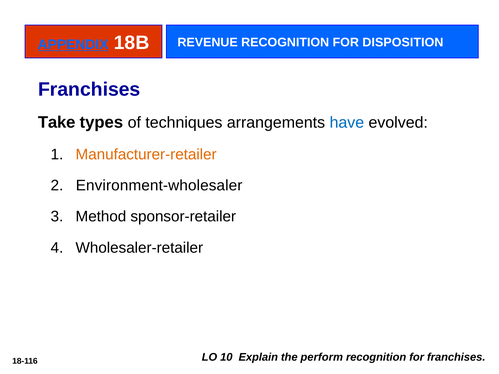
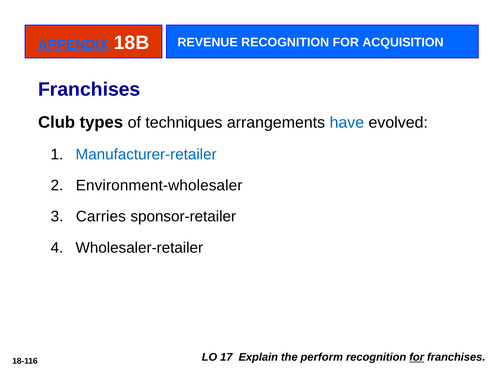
DISPOSITION: DISPOSITION -> ACQUISITION
Take: Take -> Club
Manufacturer-retailer colour: orange -> blue
Method: Method -> Carries
10: 10 -> 17
for at (417, 357) underline: none -> present
